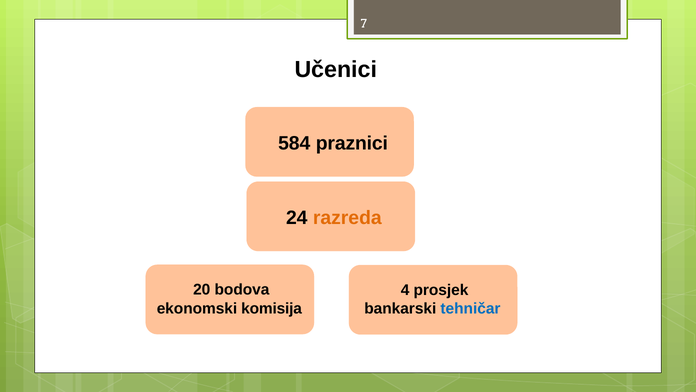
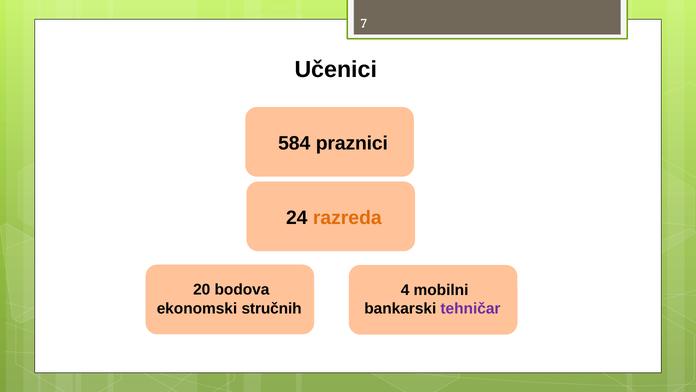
prosjek: prosjek -> mobilni
komisija: komisija -> stručnih
tehničar colour: blue -> purple
